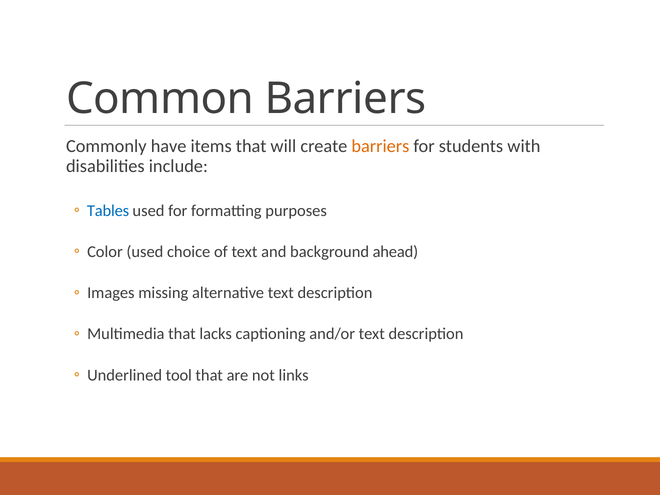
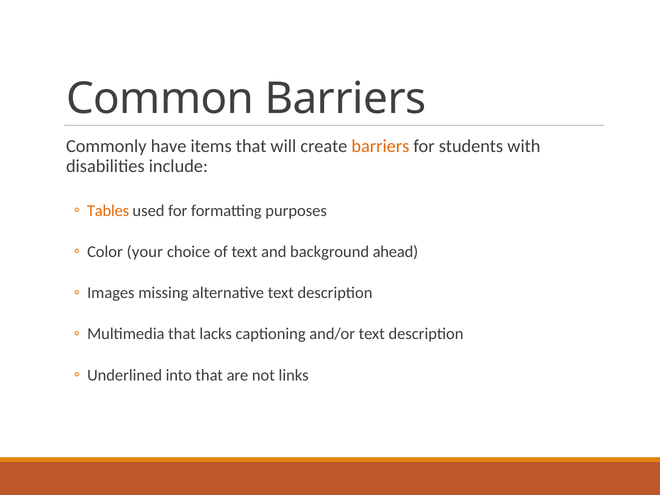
Tables colour: blue -> orange
Color used: used -> your
tool: tool -> into
